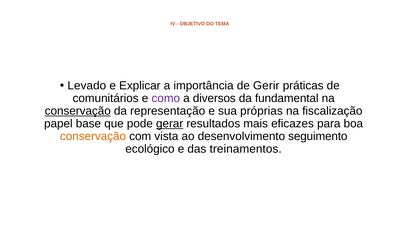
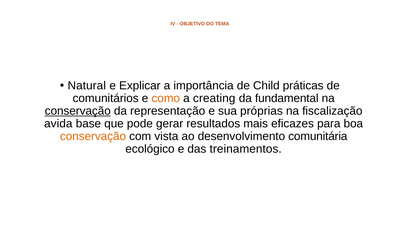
Levado: Levado -> Natural
Gerir: Gerir -> Child
como colour: purple -> orange
diversos: diversos -> creating
papel: papel -> avida
gerar underline: present -> none
seguimento: seguimento -> comunitária
